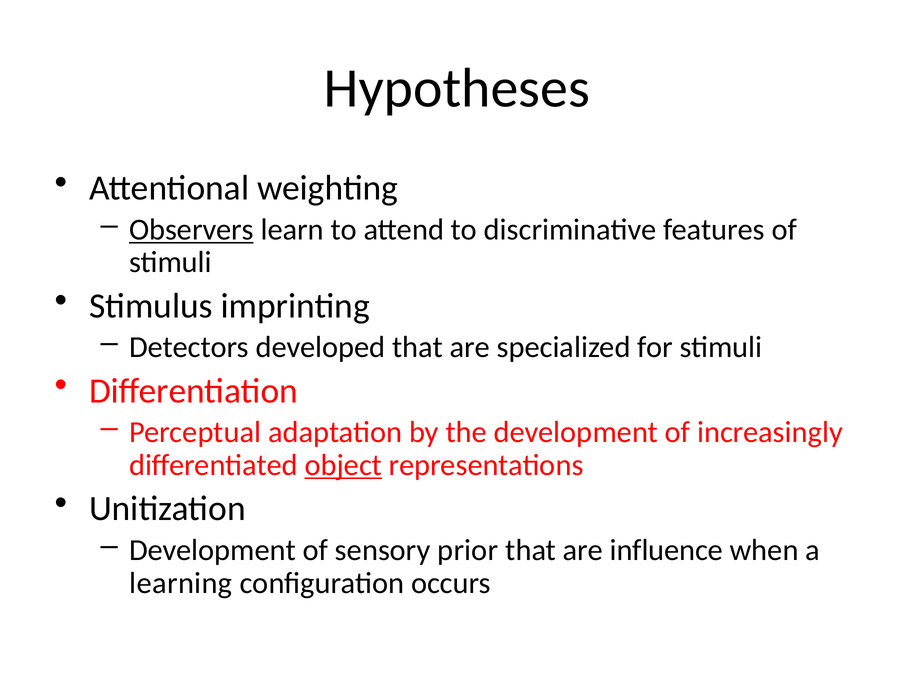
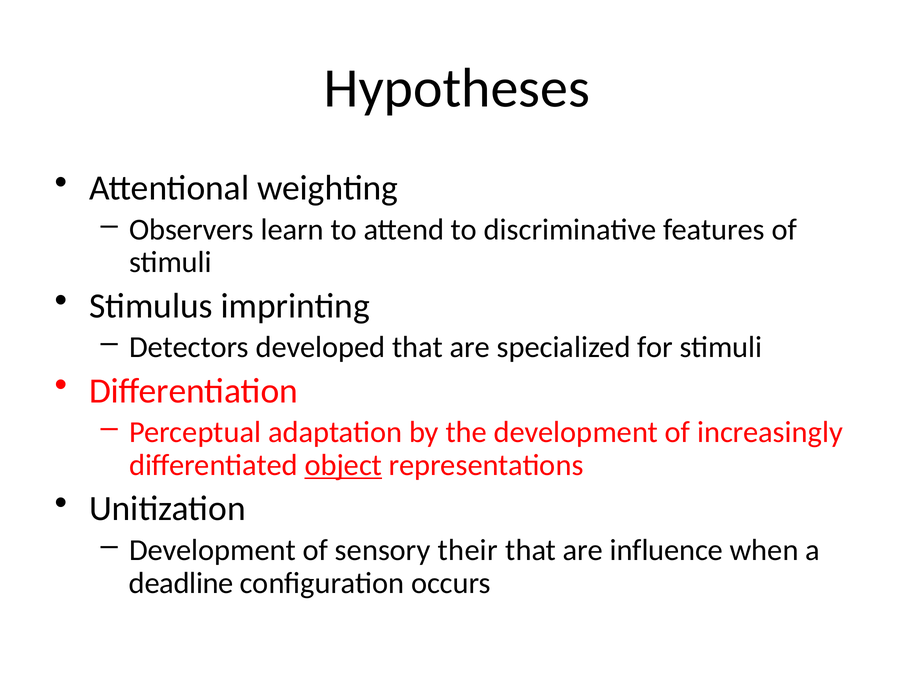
Observers underline: present -> none
prior: prior -> their
learning: learning -> deadline
